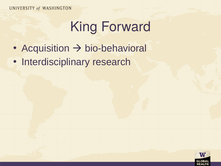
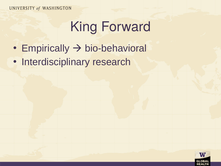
Acquisition: Acquisition -> Empirically
